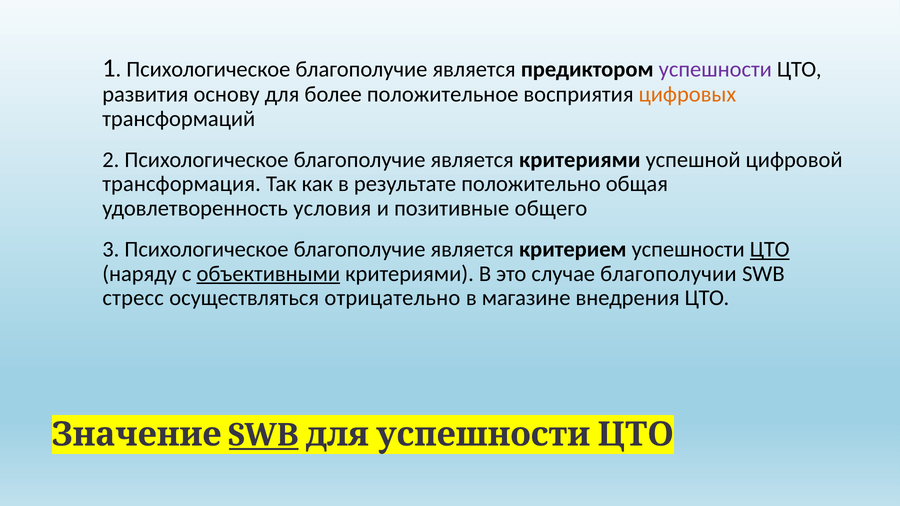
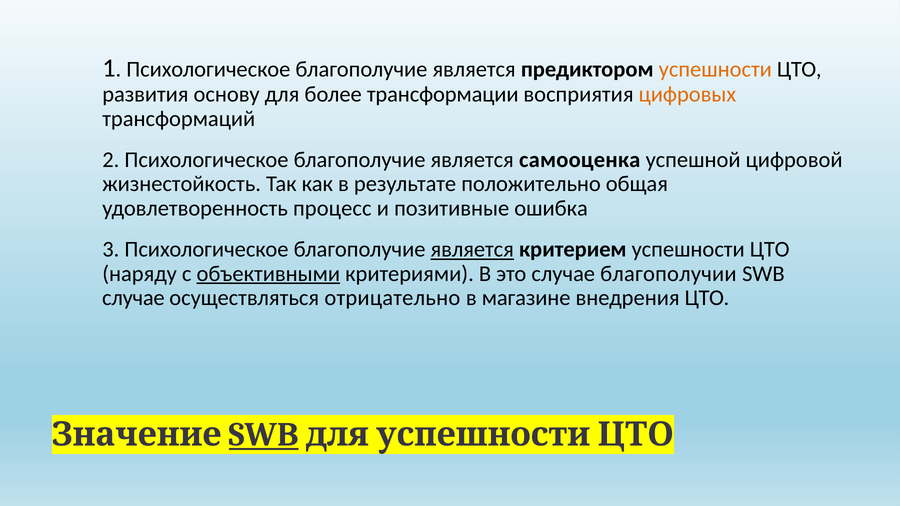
успешности at (715, 69) colour: purple -> orange
положительное: положительное -> трансформации
является критериями: критериями -> самооценка
трансформация: трансформация -> жизнестойкость
условия: условия -> процесс
общего: общего -> ошибка
является at (472, 250) underline: none -> present
ЦТО at (770, 250) underline: present -> none
стресс at (133, 298): стресс -> случае
